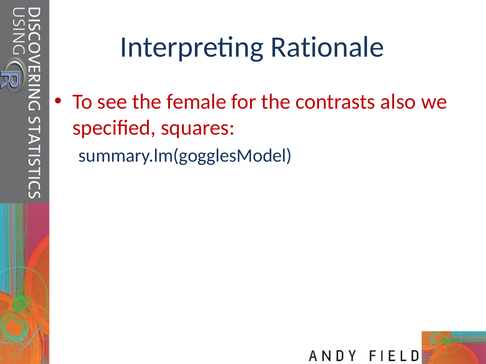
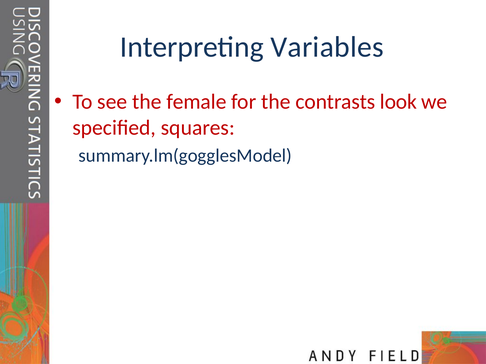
Rationale: Rationale -> Variables
also: also -> look
